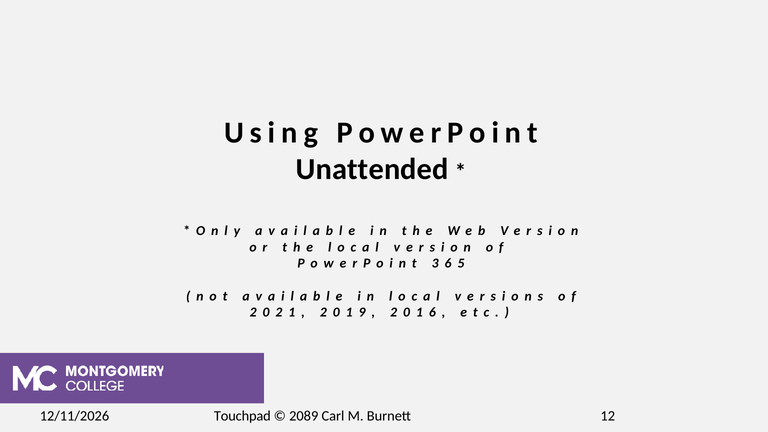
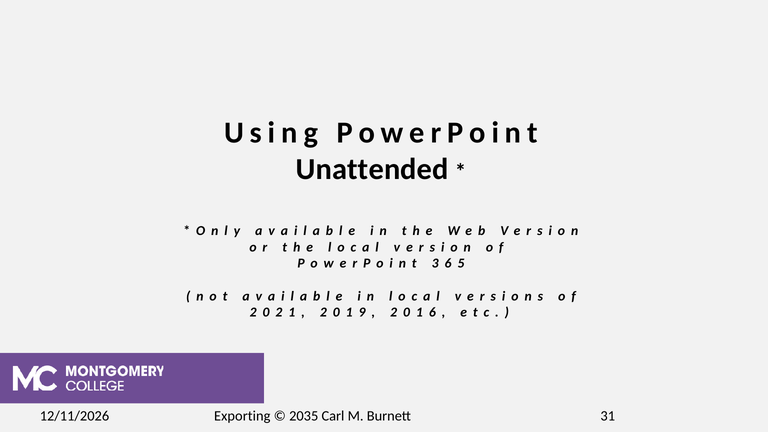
Touchpad: Touchpad -> Exporting
2089: 2089 -> 2035
12: 12 -> 31
